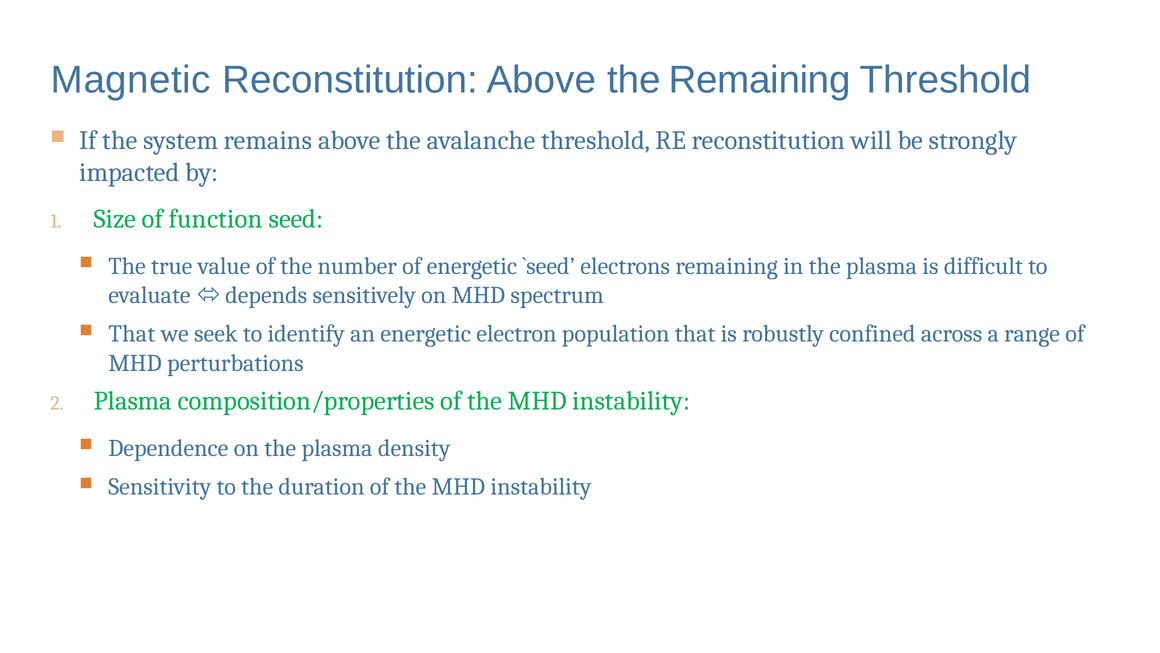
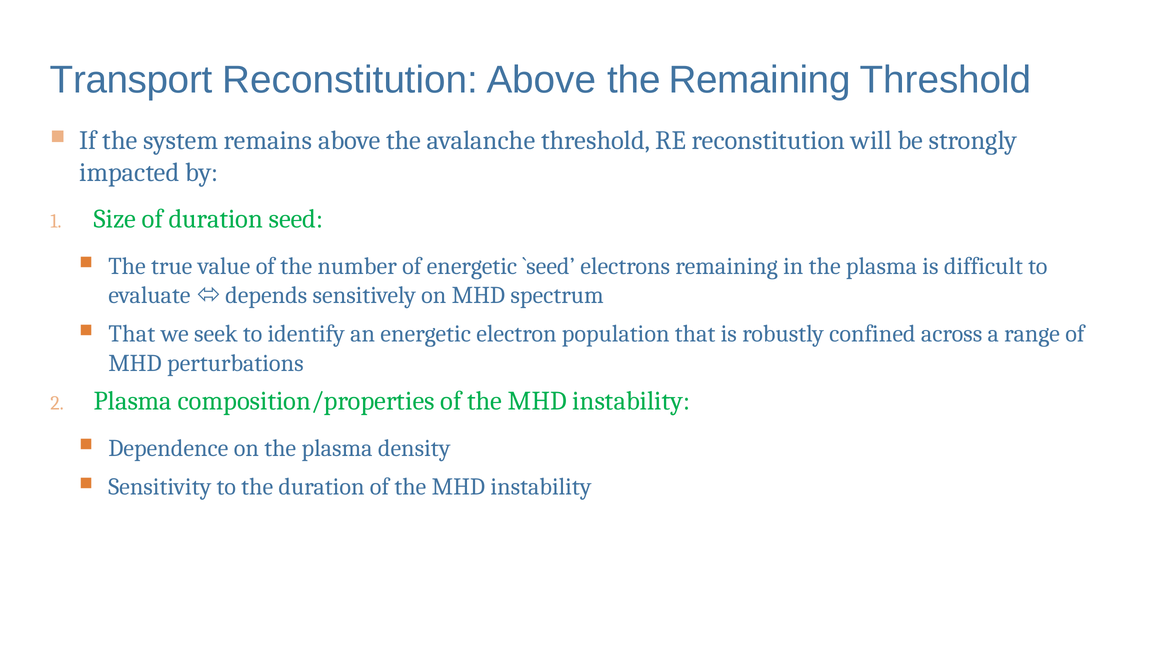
Magnetic: Magnetic -> Transport
of function: function -> duration
